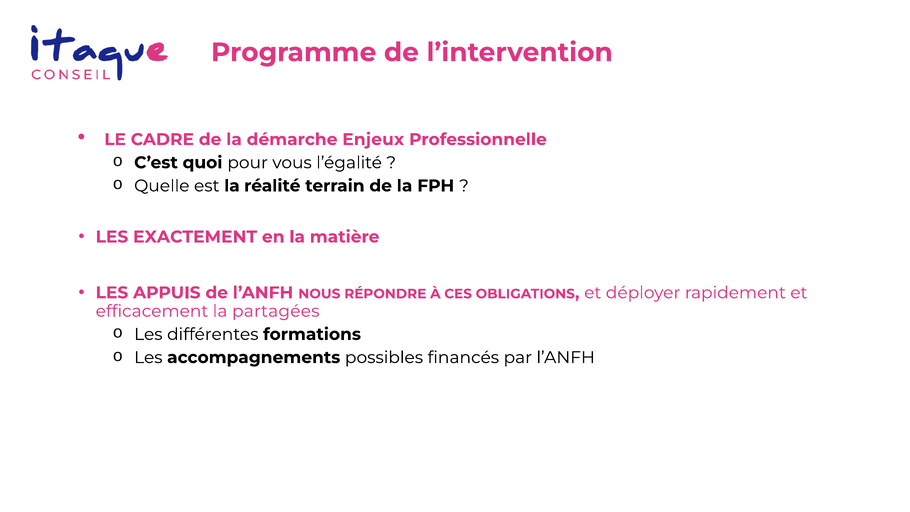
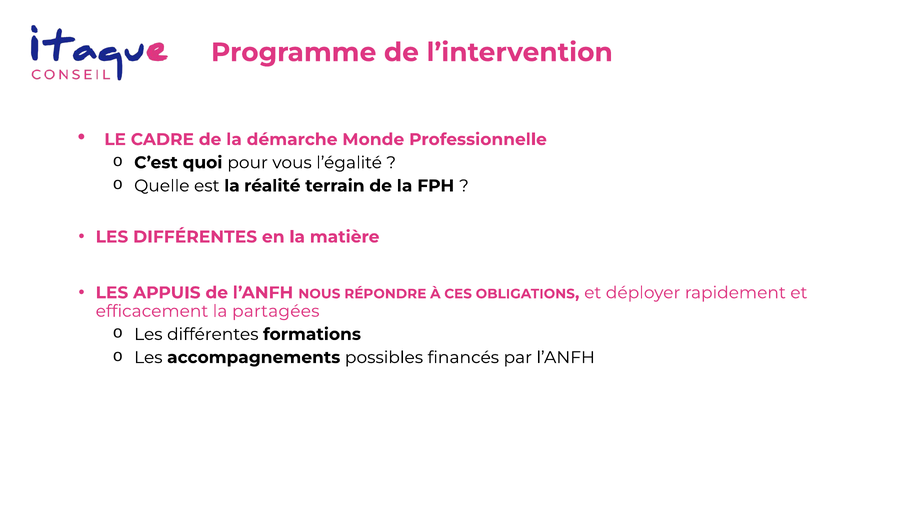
Enjeux: Enjeux -> Monde
EXACTEMENT at (195, 237): EXACTEMENT -> DIFFÉRENTES
